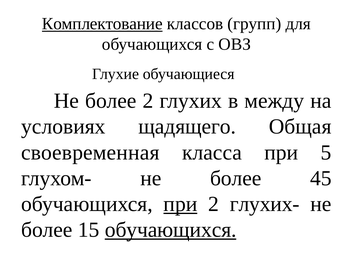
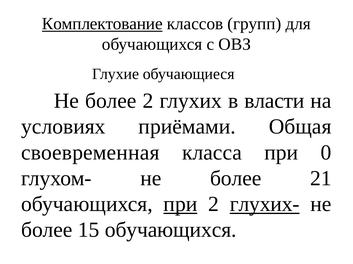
между: между -> власти
щадящего: щадящего -> приёмами
5: 5 -> 0
45: 45 -> 21
глухих- underline: none -> present
обучающихся at (171, 231) underline: present -> none
